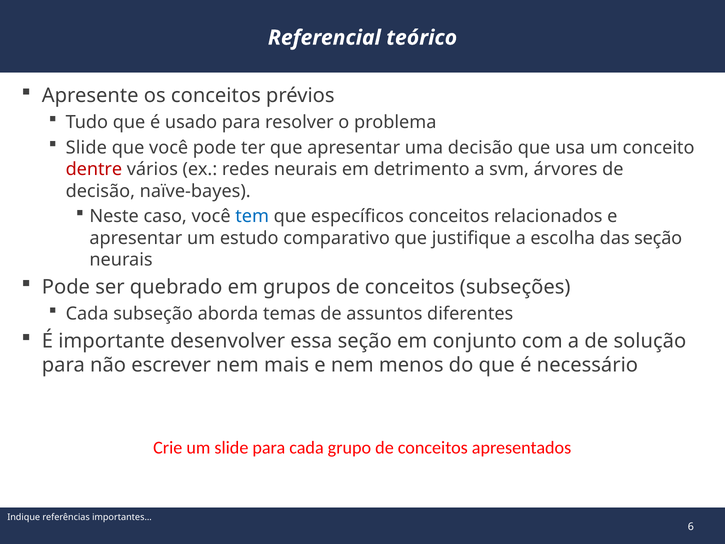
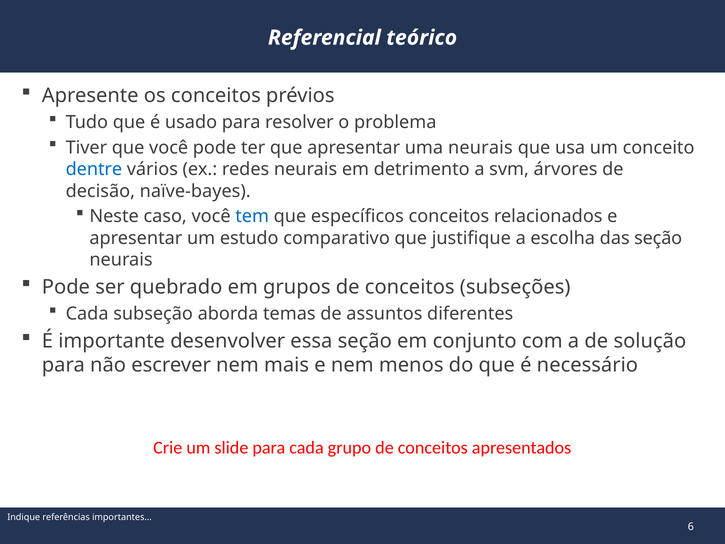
Slide at (86, 147): Slide -> Tiver
uma decisão: decisão -> neurais
dentre colour: red -> blue
